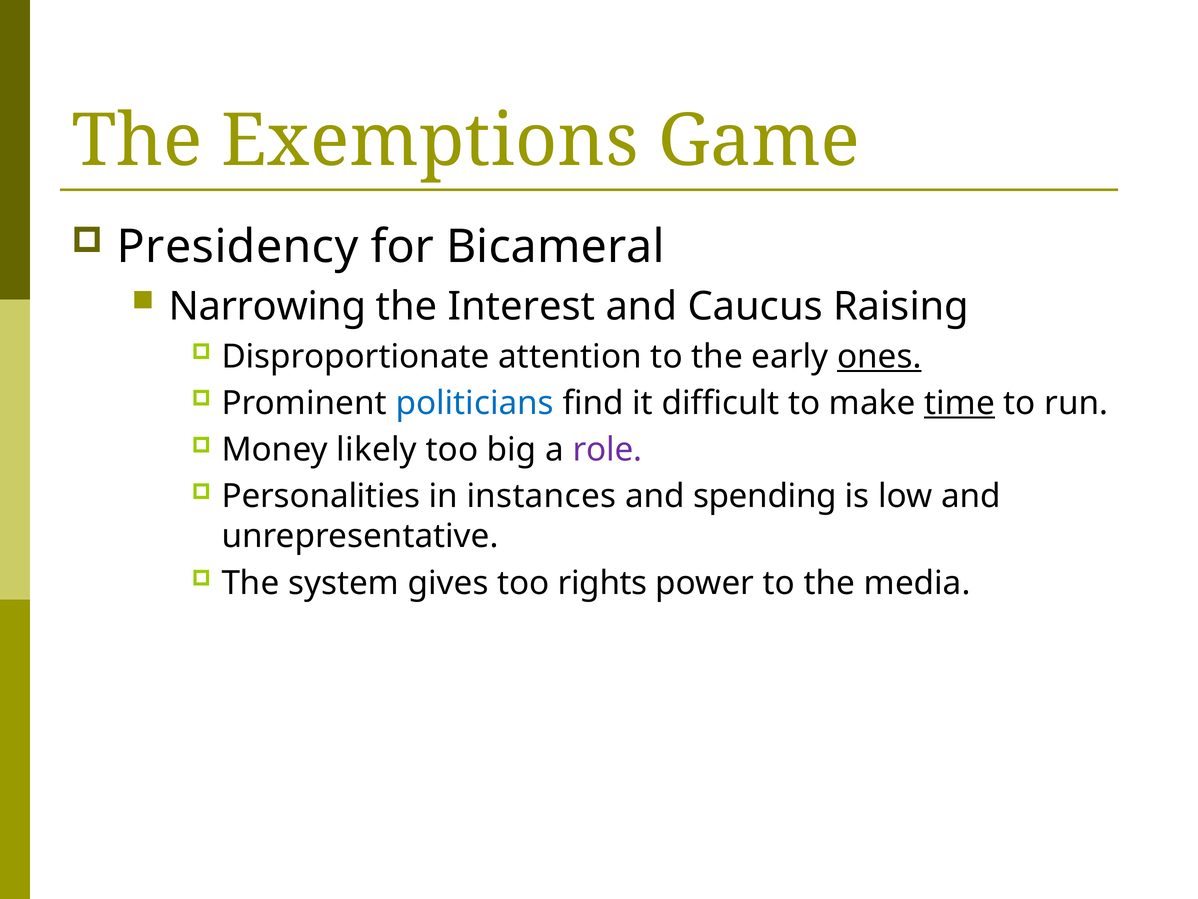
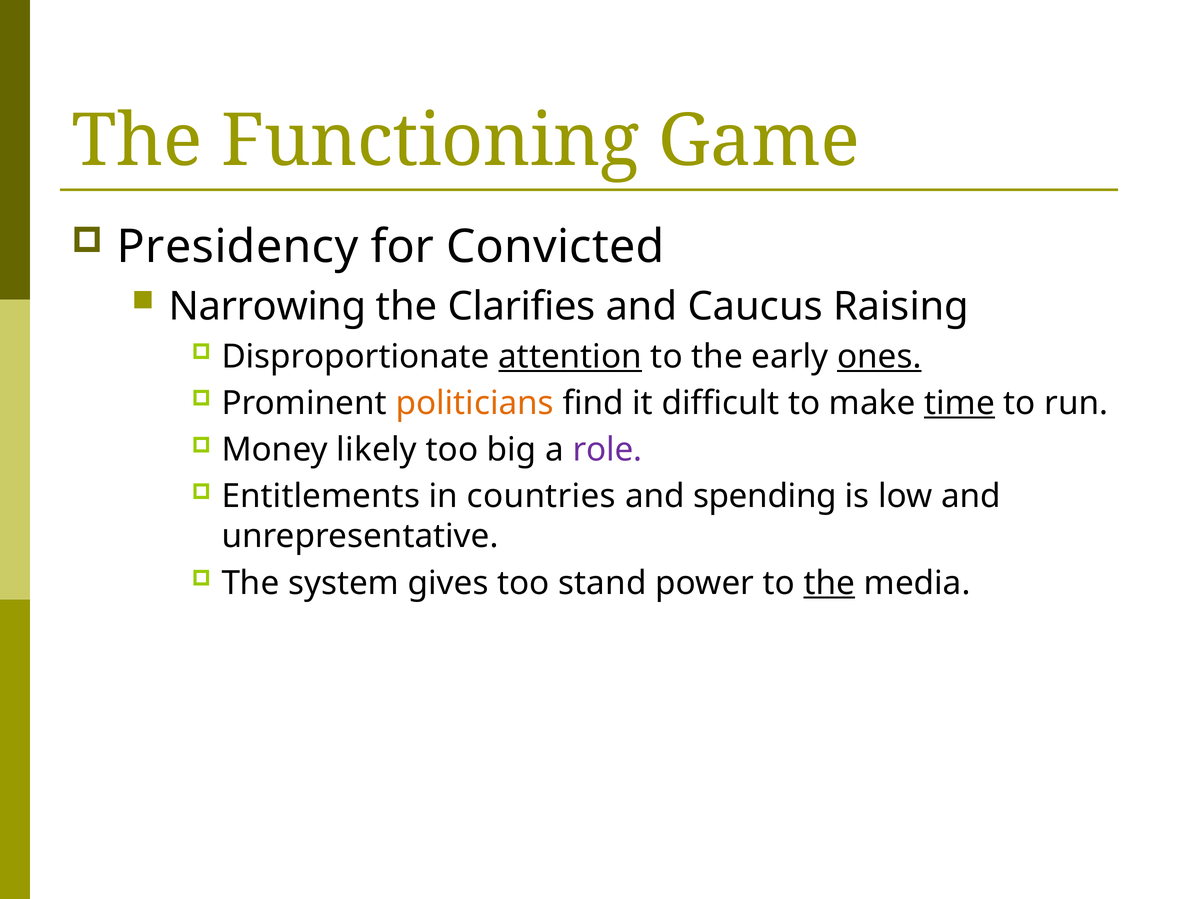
Exemptions: Exemptions -> Functioning
Bicameral: Bicameral -> Convicted
Interest: Interest -> Clarifies
attention underline: none -> present
politicians colour: blue -> orange
Personalities: Personalities -> Entitlements
instances: instances -> countries
rights: rights -> stand
the at (829, 583) underline: none -> present
